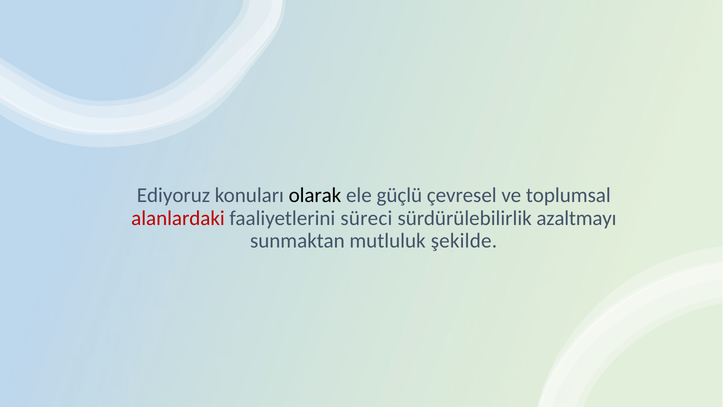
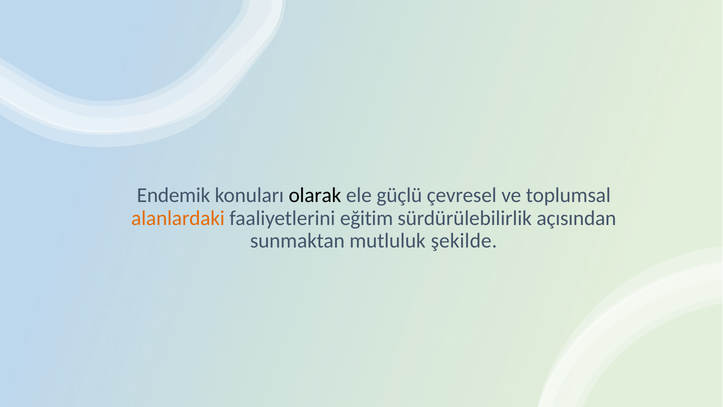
Ediyoruz: Ediyoruz -> Endemik
alanlardaki colour: red -> orange
süreci: süreci -> eğitim
azaltmayı: azaltmayı -> açısından
